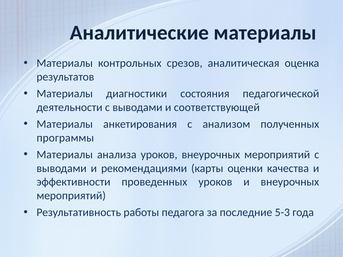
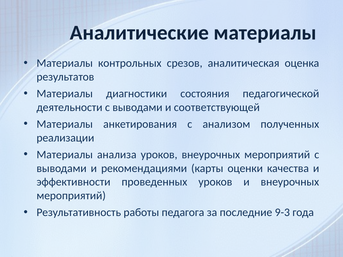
программы: программы -> реализации
5-3: 5-3 -> 9-3
